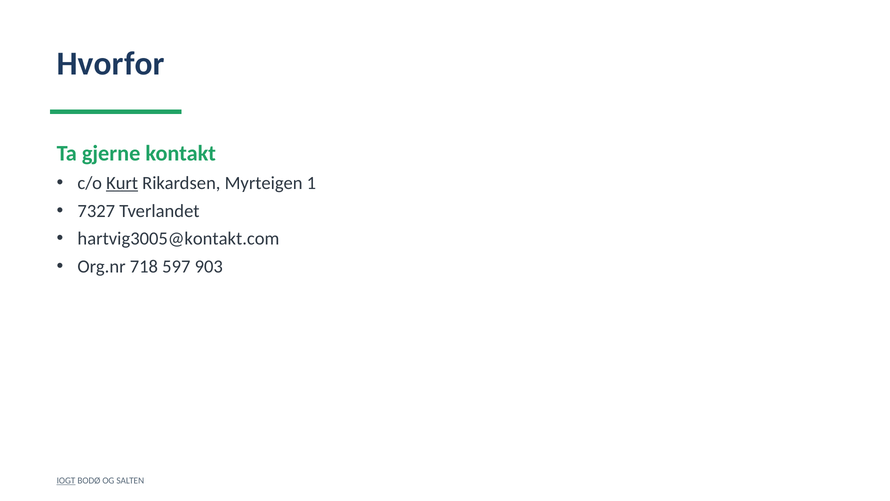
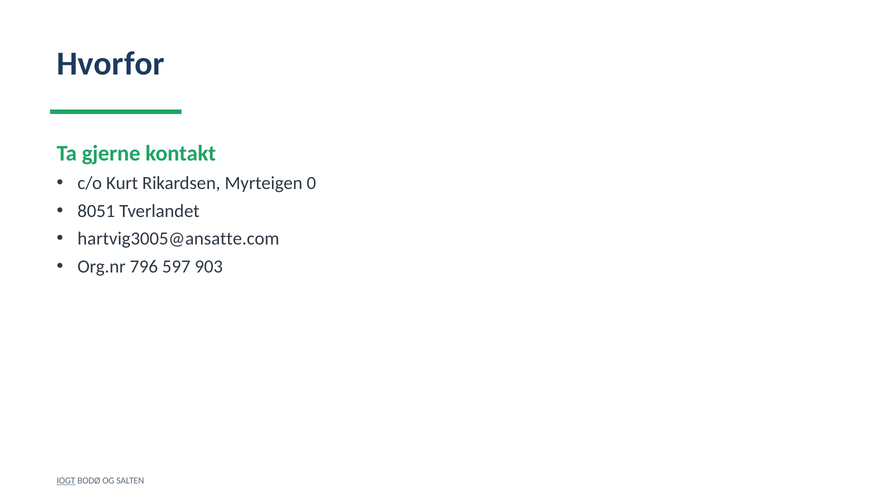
Kurt underline: present -> none
1: 1 -> 0
7327: 7327 -> 8051
hartvig3005@kontakt.com: hartvig3005@kontakt.com -> hartvig3005@ansatte.com
718: 718 -> 796
